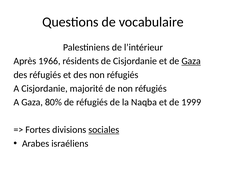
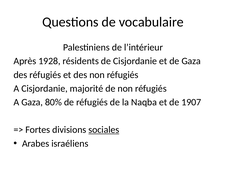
1966: 1966 -> 1928
Gaza at (191, 61) underline: present -> none
1999: 1999 -> 1907
